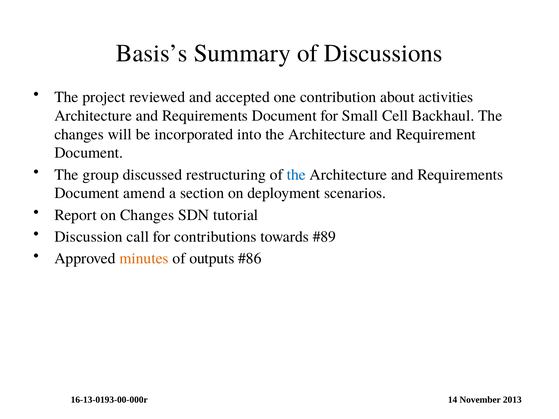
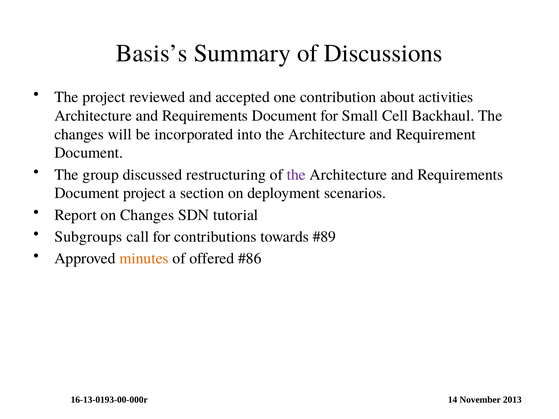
the at (296, 175) colour: blue -> purple
Document amend: amend -> project
Discussion: Discussion -> Subgroups
outputs: outputs -> offered
